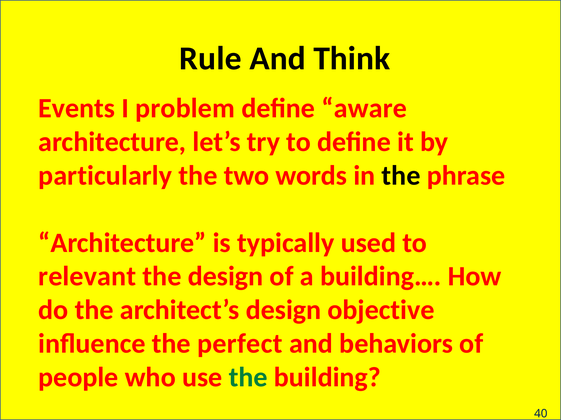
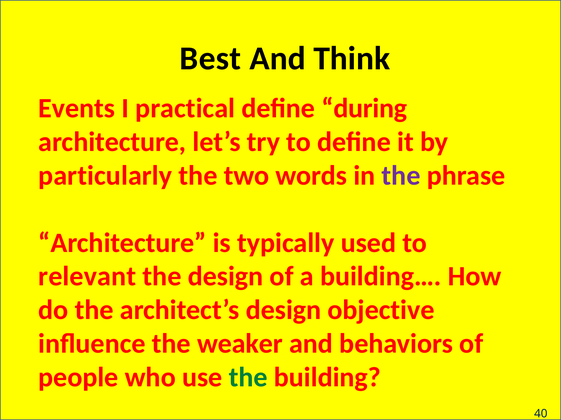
Rule: Rule -> Best
problem: problem -> practical
aware: aware -> during
the at (401, 176) colour: black -> purple
perfect: perfect -> weaker
